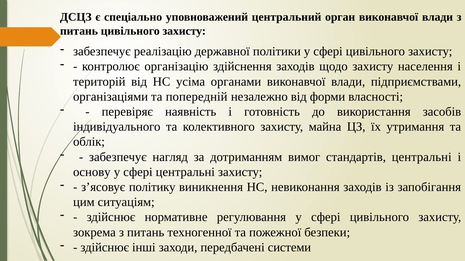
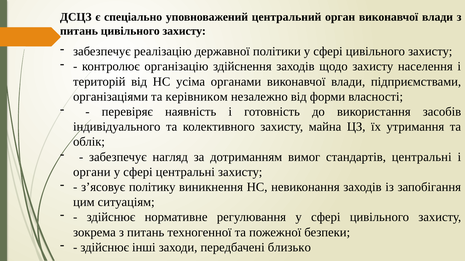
попередній: попередній -> керівником
основу: основу -> органи
системи: системи -> близько
